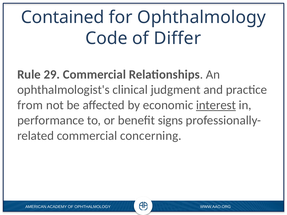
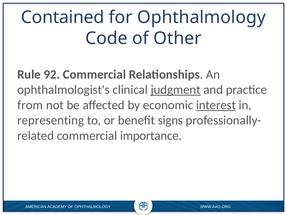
Differ: Differ -> Other
29: 29 -> 92
judgment underline: none -> present
performance: performance -> representing
concerning: concerning -> importance
